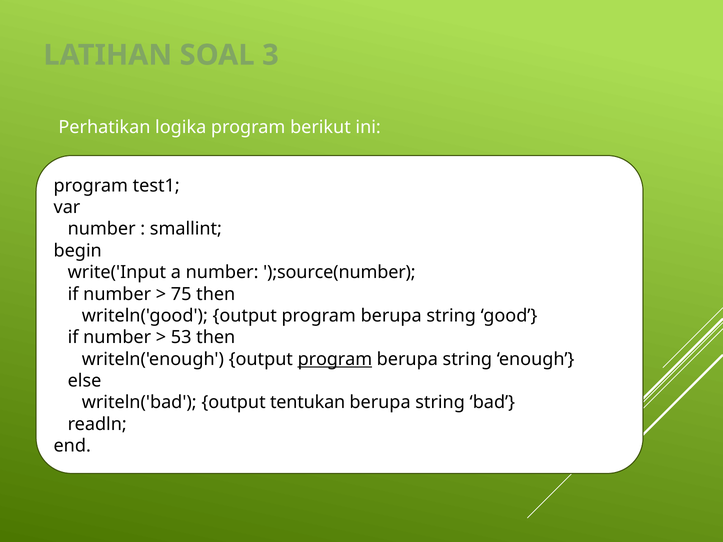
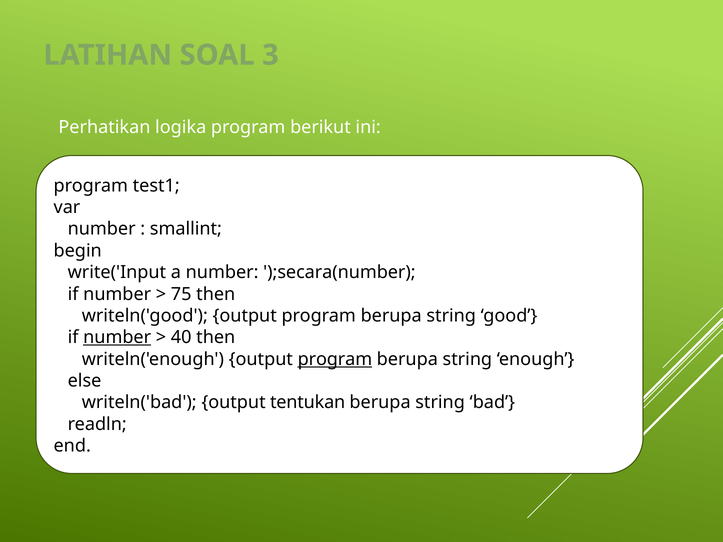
);source(number: );source(number -> );secara(number
number at (117, 338) underline: none -> present
53: 53 -> 40
